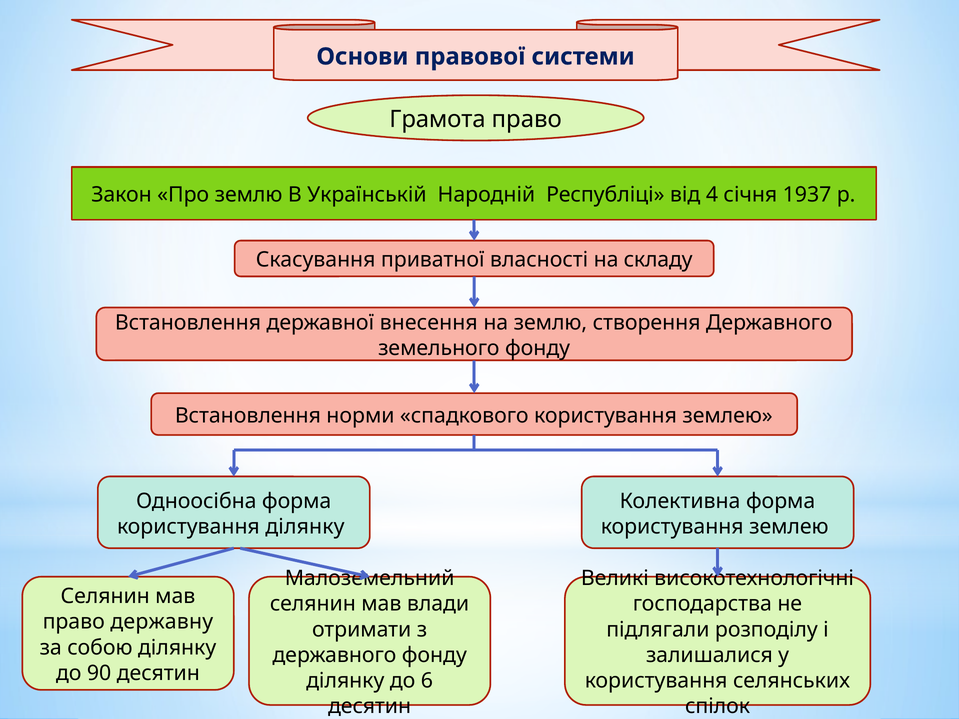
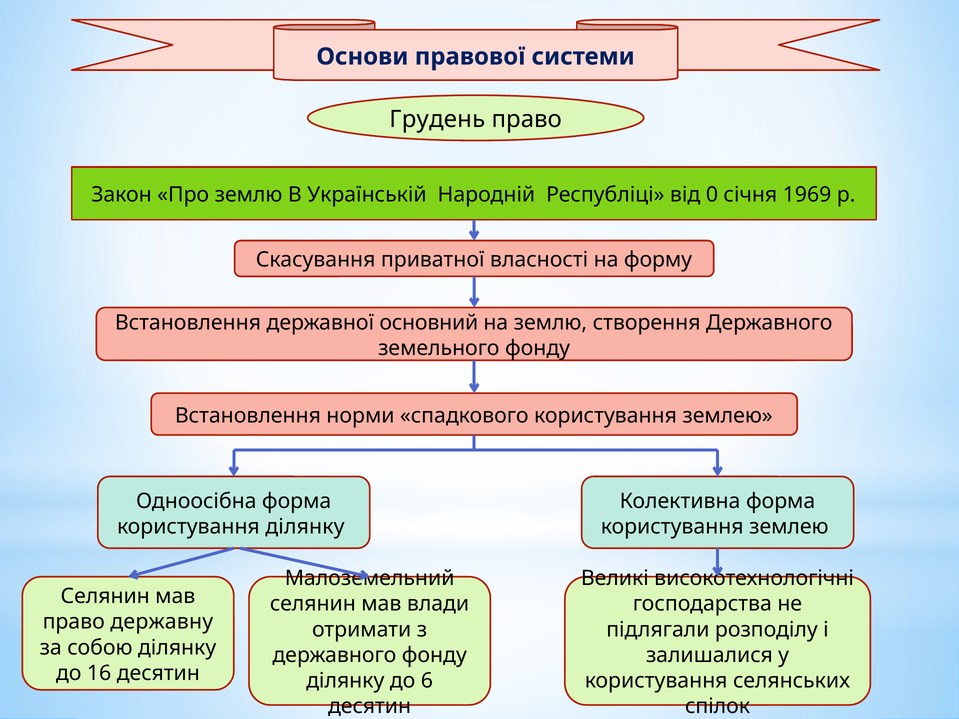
Грамота: Грамота -> Грудень
4: 4 -> 0
1937: 1937 -> 1969
складу: складу -> форму
внесення: внесення -> основний
90: 90 -> 16
